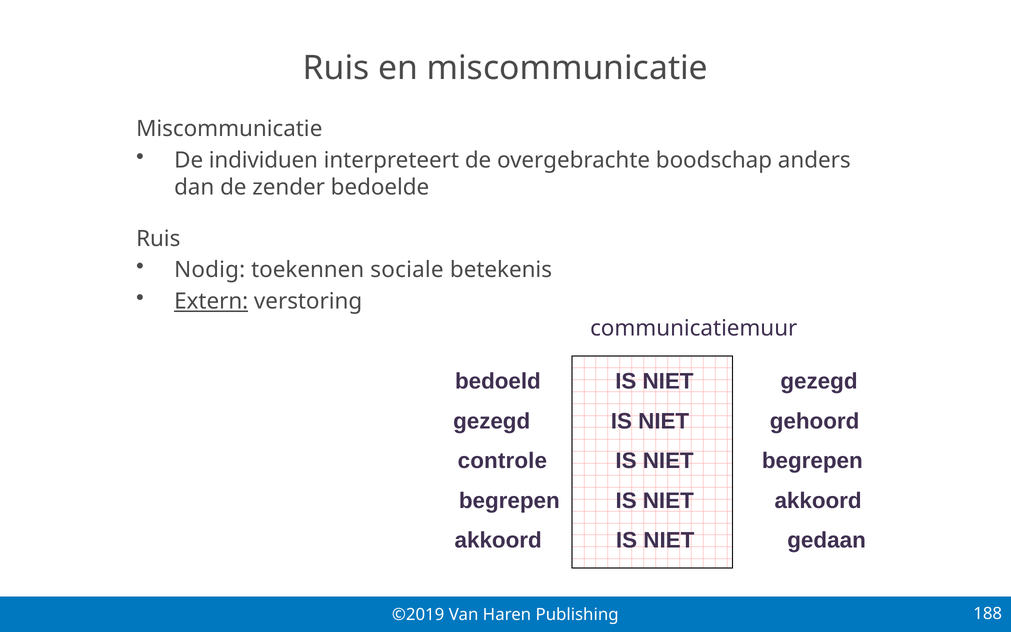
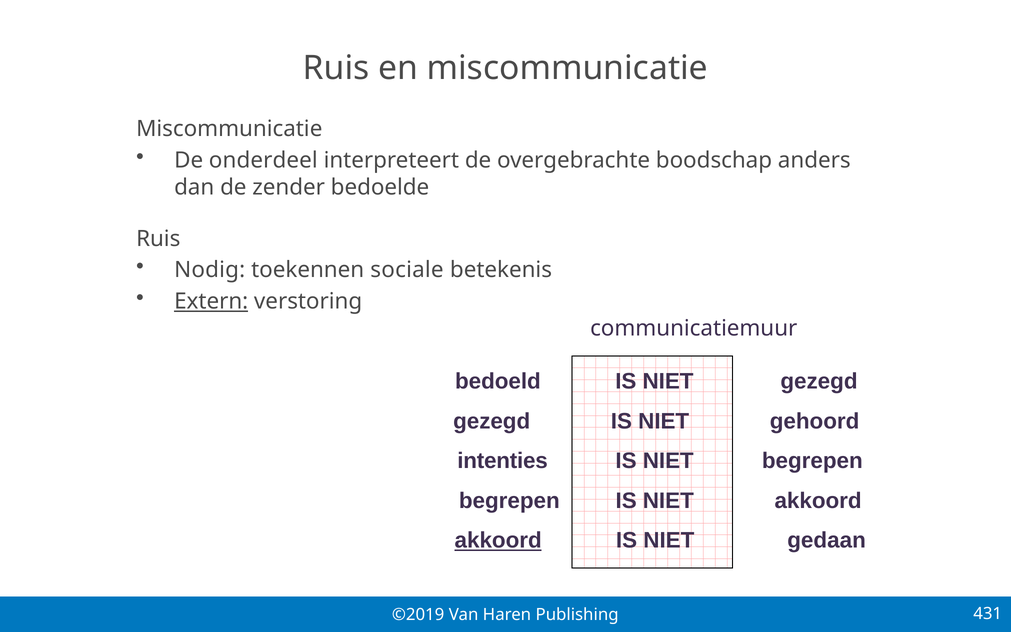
individuen: individuen -> onderdeel
controle: controle -> intenties
akkoord at (498, 540) underline: none -> present
188: 188 -> 431
